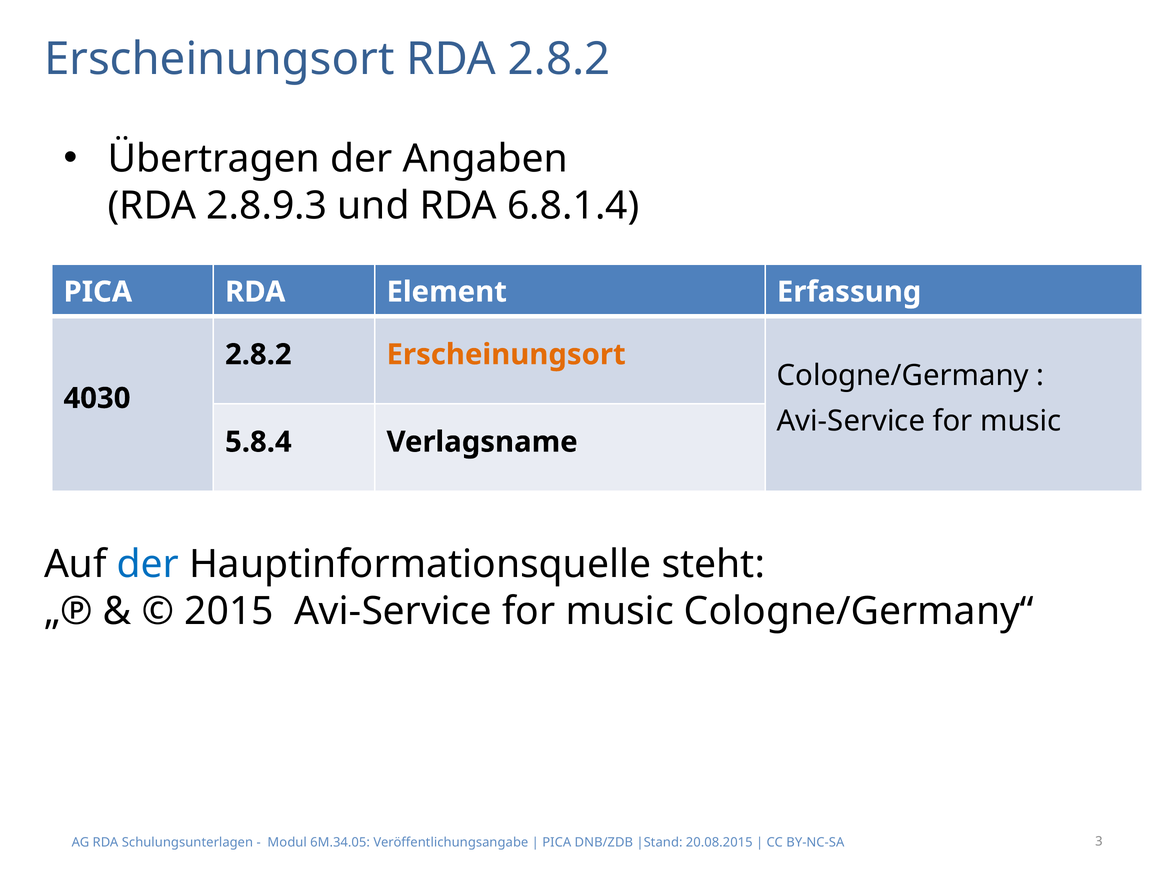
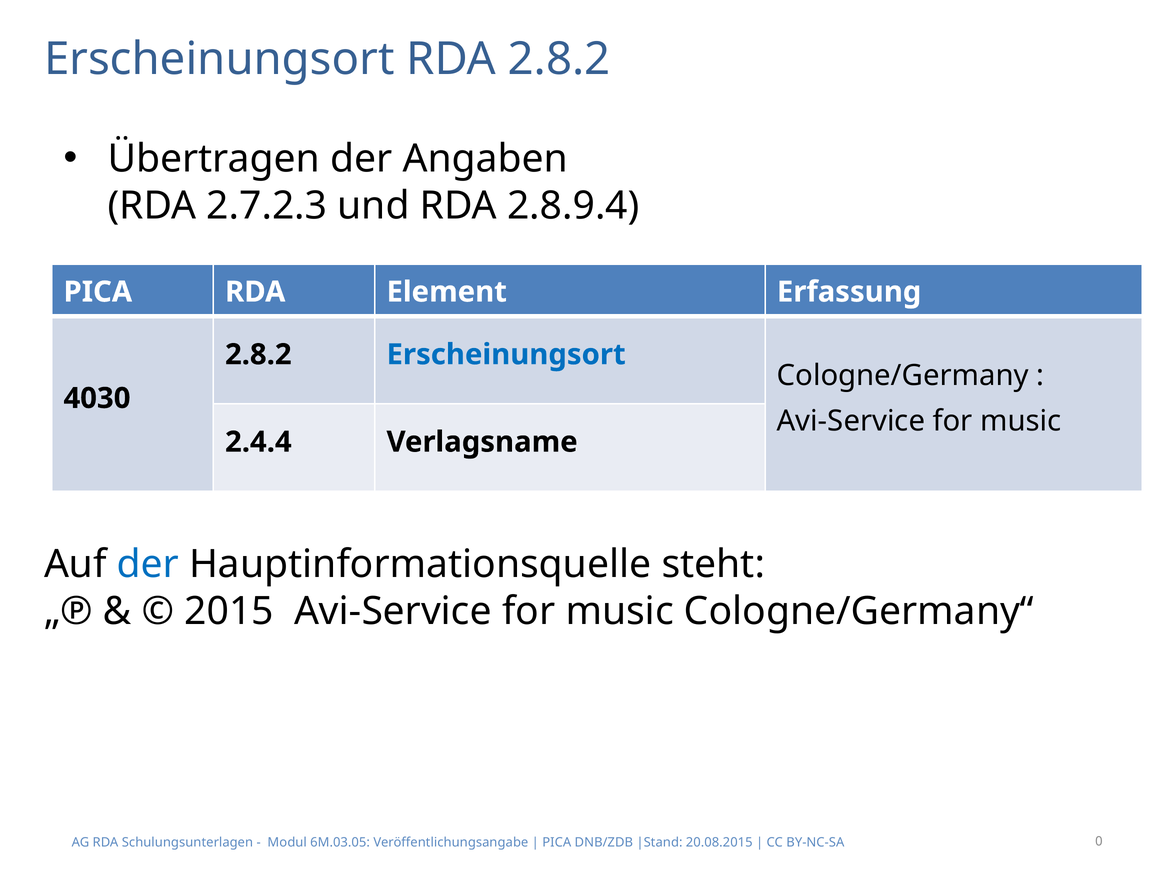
2.8.9.3: 2.8.9.3 -> 2.7.2.3
6.8.1.4: 6.8.1.4 -> 2.8.9.4
Erscheinungsort at (506, 354) colour: orange -> blue
5.8.4: 5.8.4 -> 2.4.4
6M.34.05: 6M.34.05 -> 6M.03.05
3: 3 -> 0
